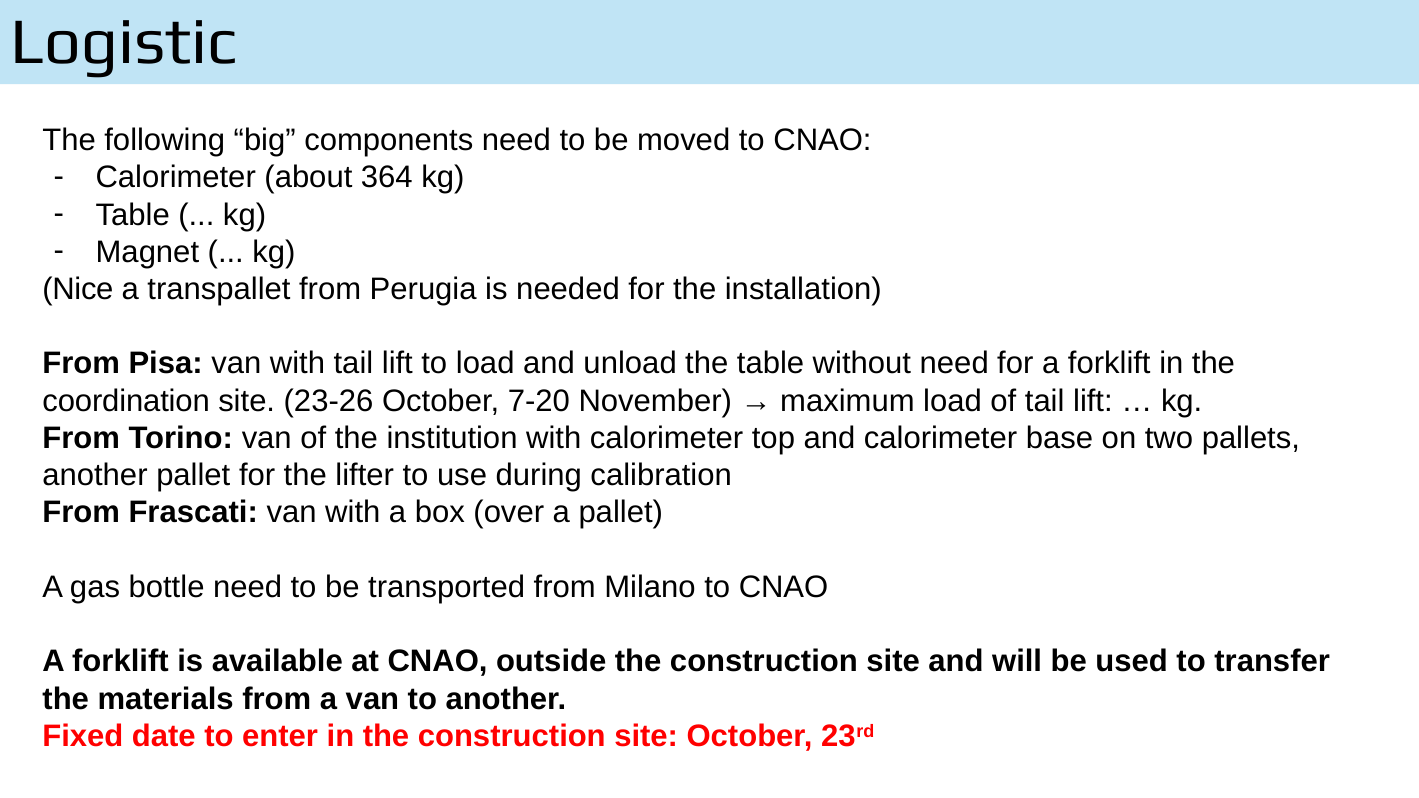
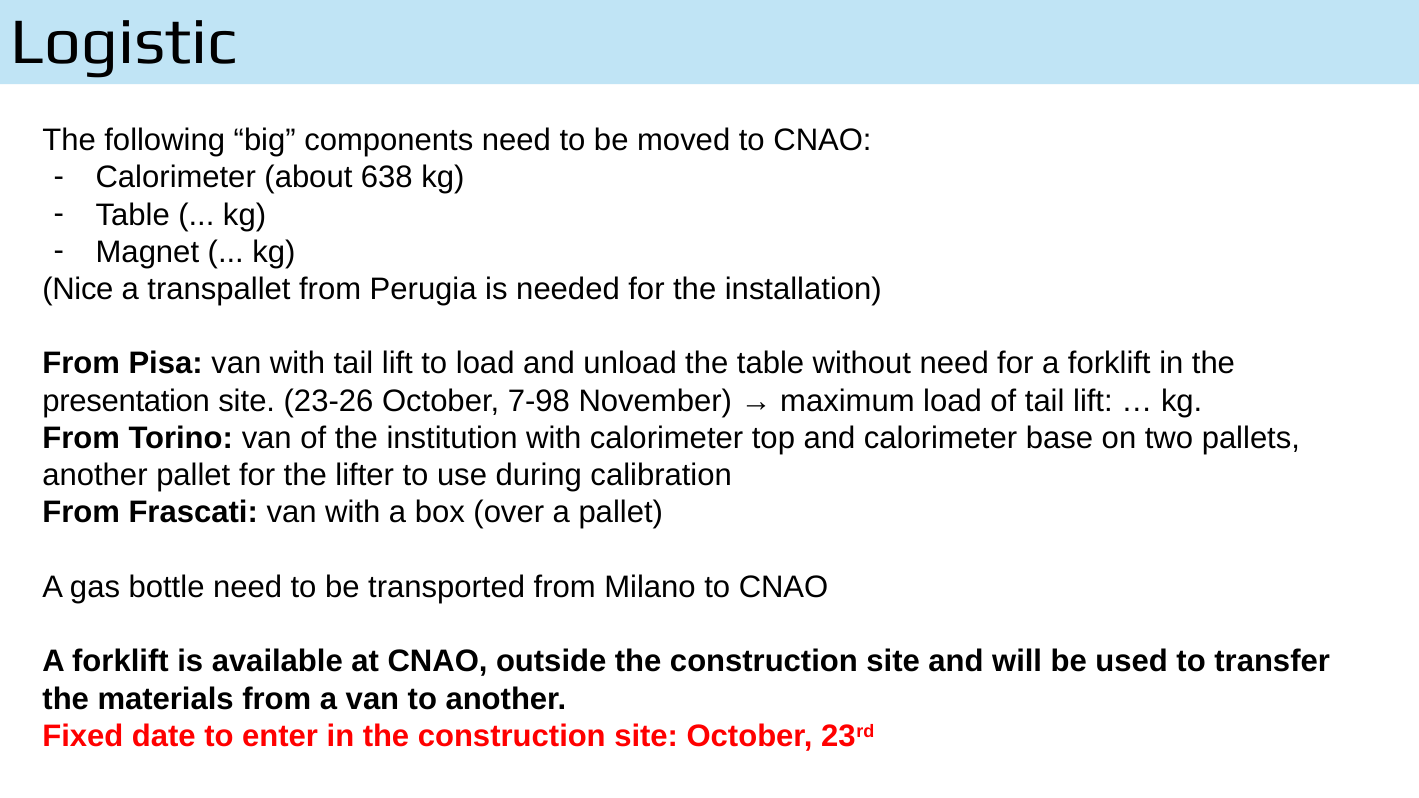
364: 364 -> 638
coordination: coordination -> presentation
7-20: 7-20 -> 7-98
